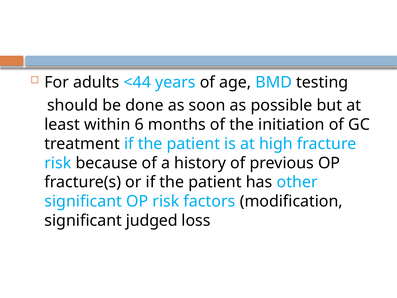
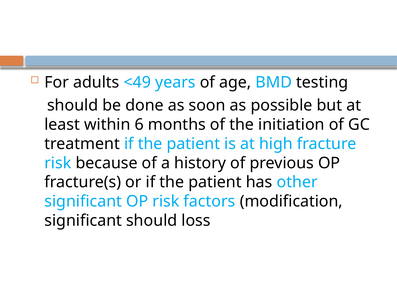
<44: <44 -> <49
significant judged: judged -> should
